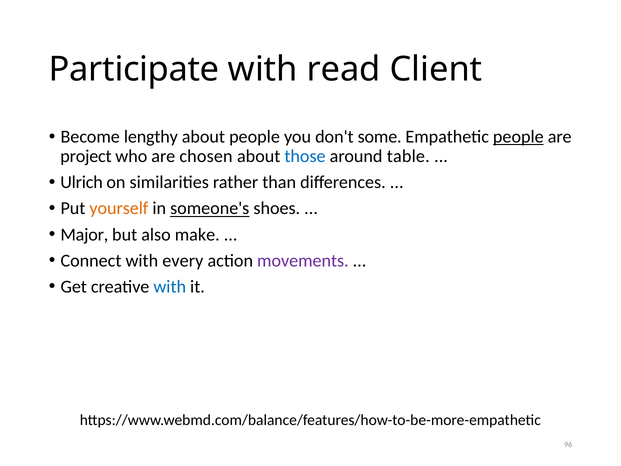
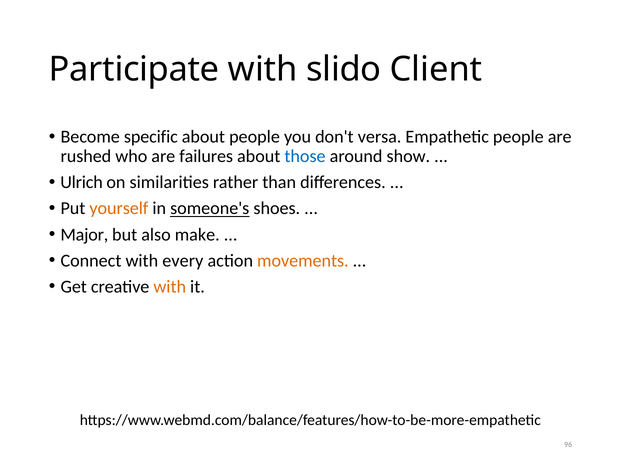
read: read -> slido
lengthy: lengthy -> specific
some: some -> versa
people at (518, 137) underline: present -> none
project: project -> rushed
chosen: chosen -> failures
table: table -> show
movements colour: purple -> orange
with at (170, 287) colour: blue -> orange
